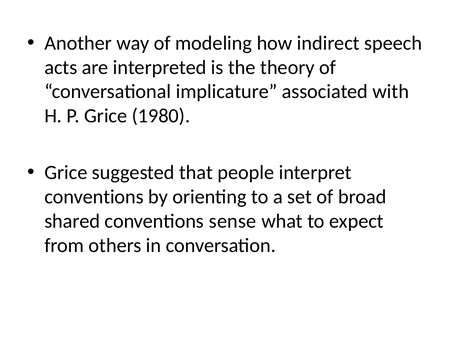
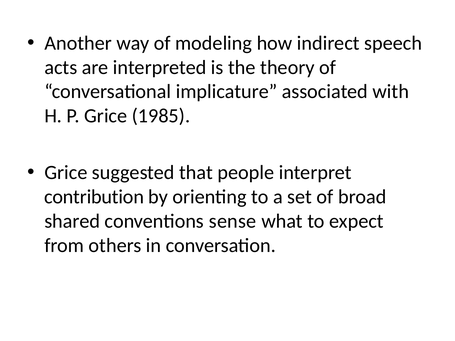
1980: 1980 -> 1985
conventions at (94, 197): conventions -> contribution
